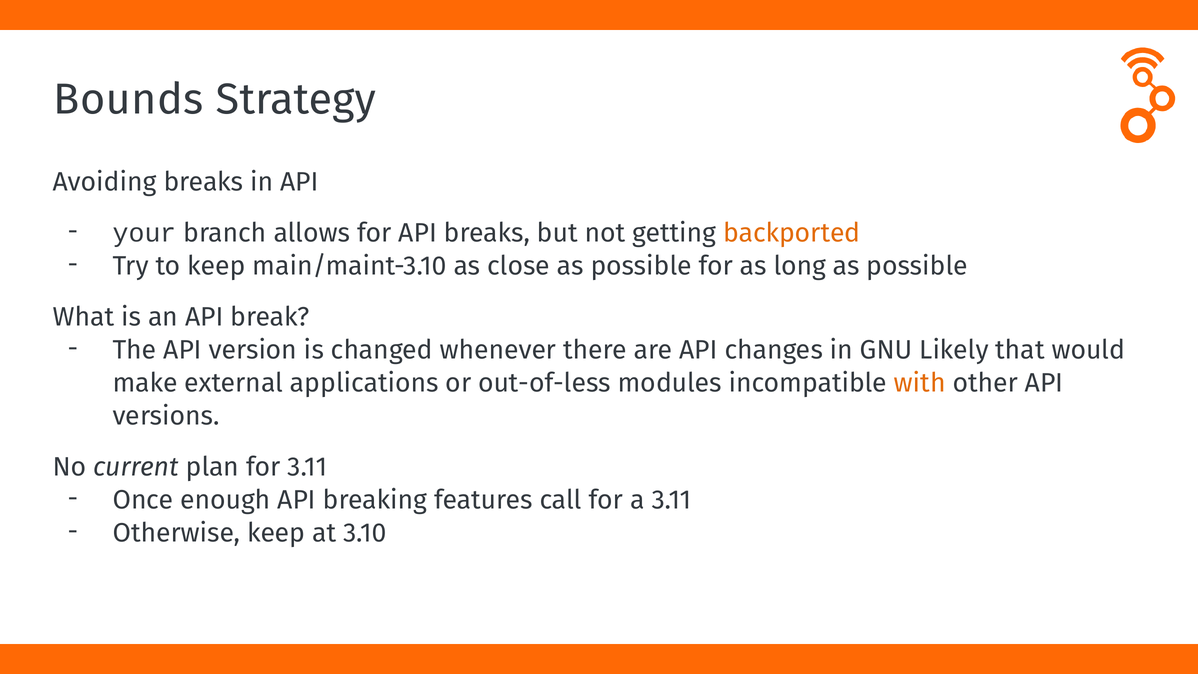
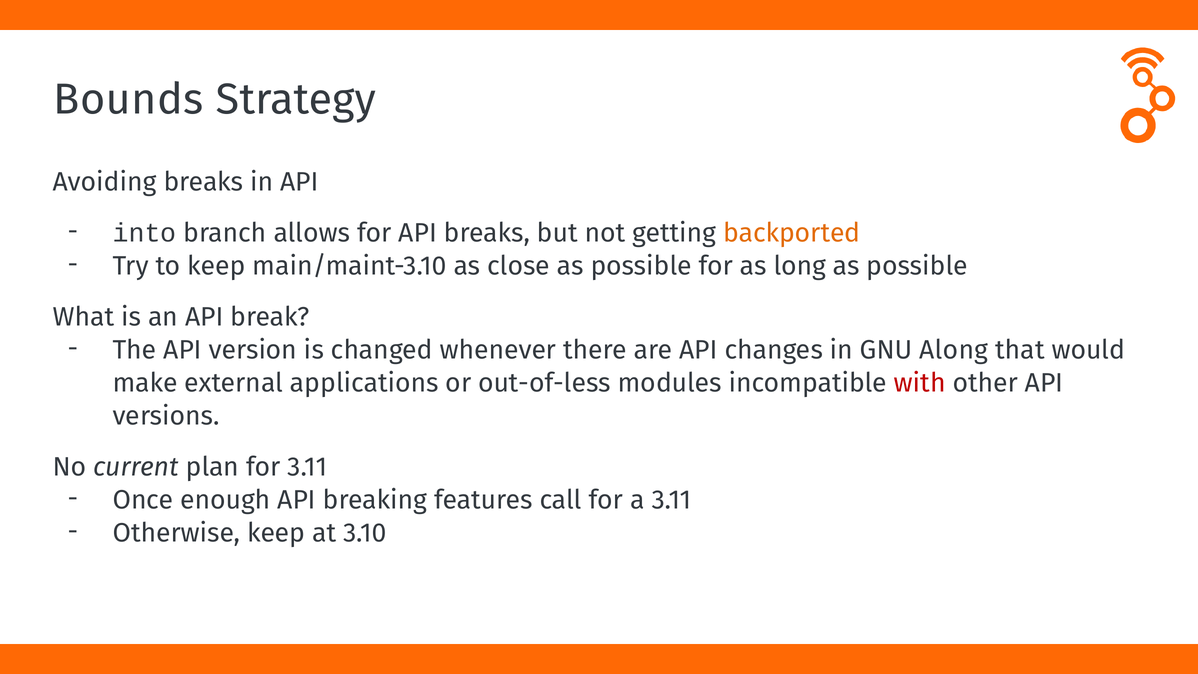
your: your -> into
Likely: Likely -> Along
with colour: orange -> red
